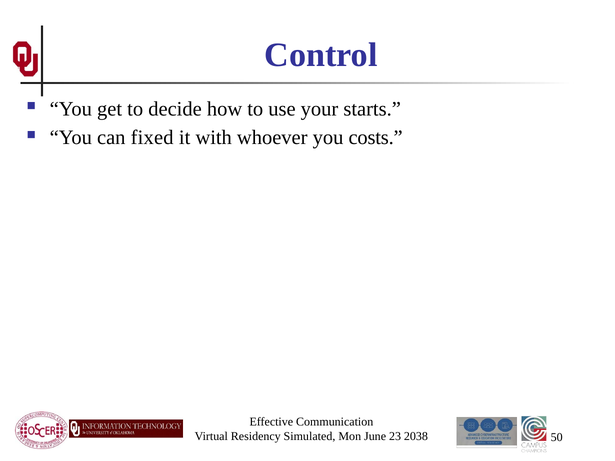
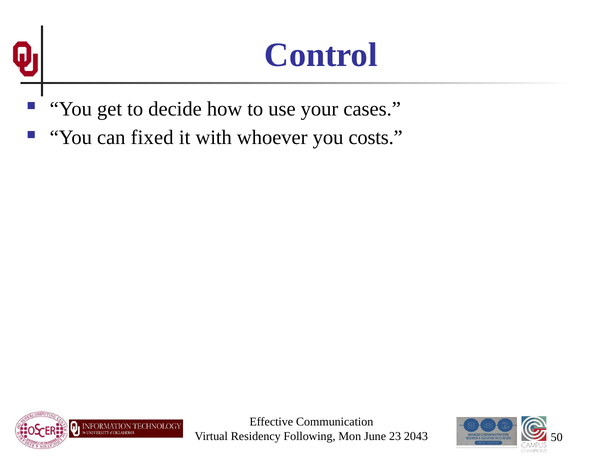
starts: starts -> cases
Simulated: Simulated -> Following
2038: 2038 -> 2043
